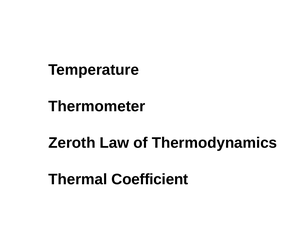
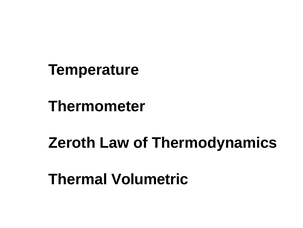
Coefficient: Coefficient -> Volumetric
